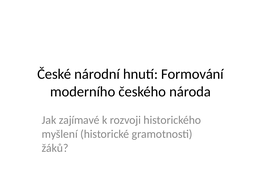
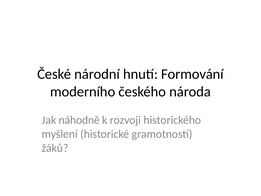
zajímavé: zajímavé -> náhodně
